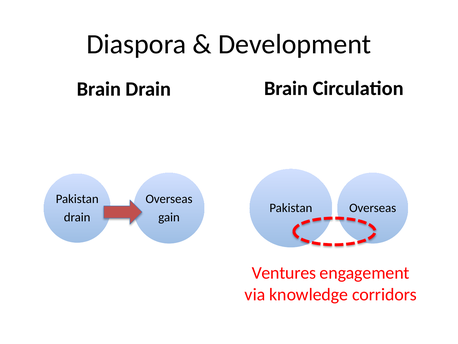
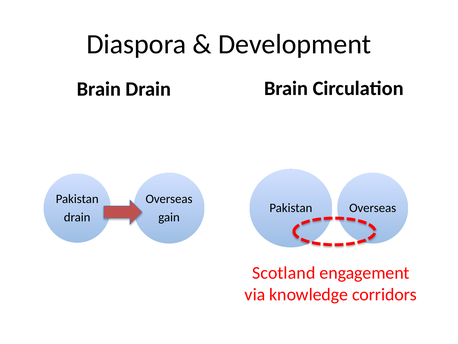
Ventures: Ventures -> Scotland
